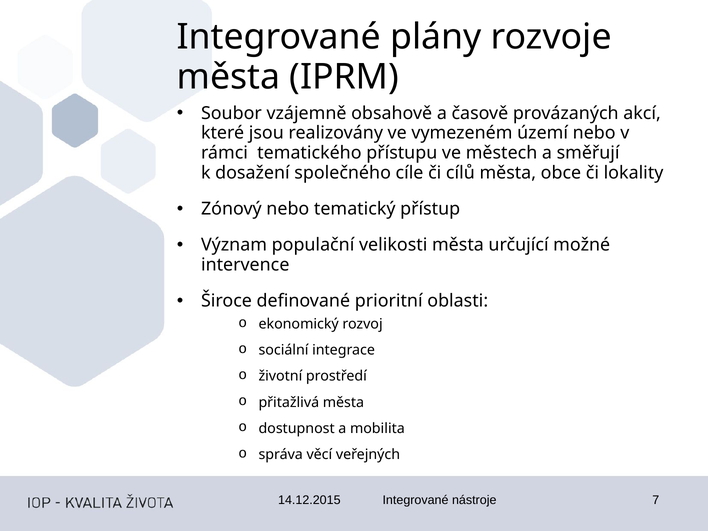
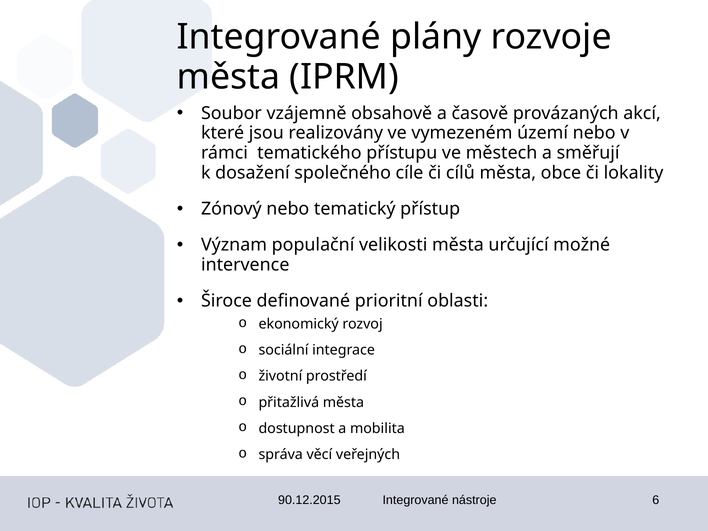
14.12.2015: 14.12.2015 -> 90.12.2015
7: 7 -> 6
